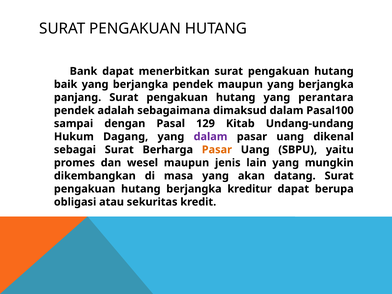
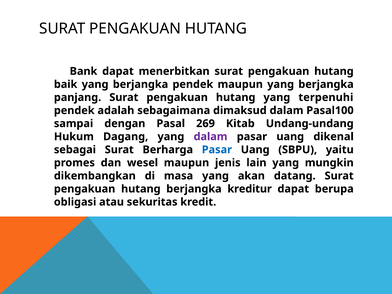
perantara: perantara -> terpenuhi
129: 129 -> 269
Pasar at (217, 150) colour: orange -> blue
